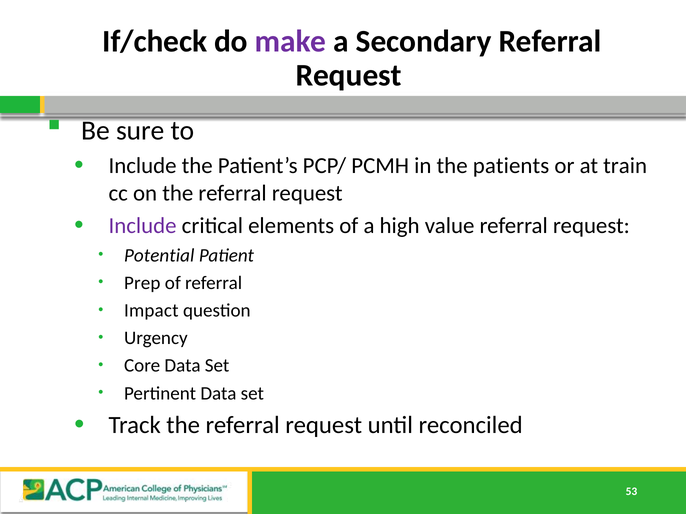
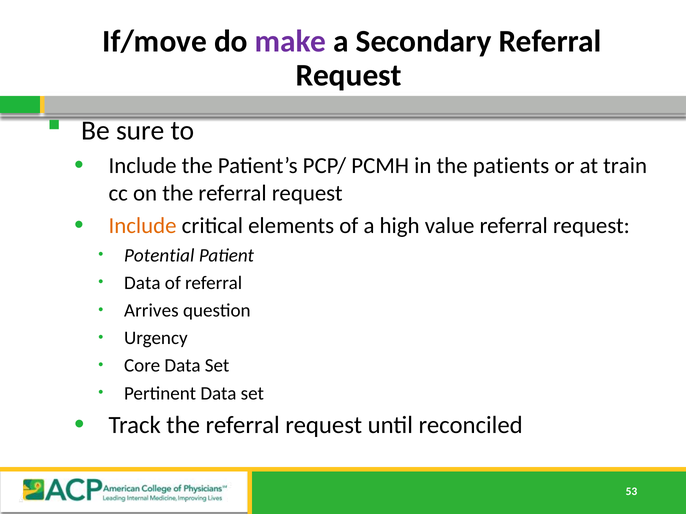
If/check: If/check -> If/move
Include at (143, 226) colour: purple -> orange
Prep at (142, 283): Prep -> Data
Impact: Impact -> Arrives
